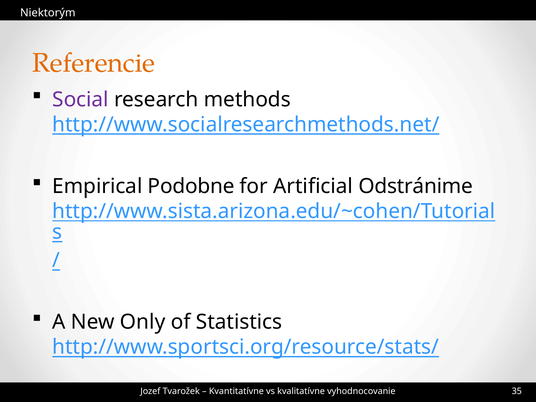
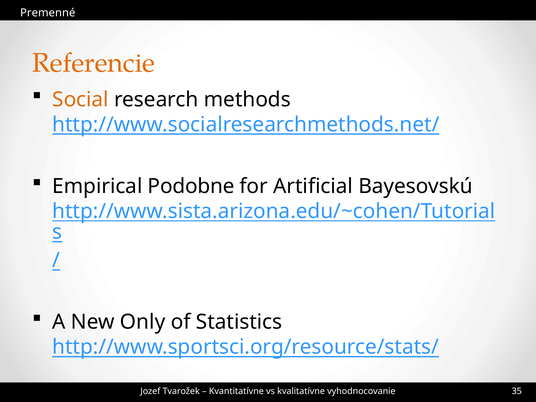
Niektorým: Niektorým -> Premenné
Social colour: purple -> orange
Odstránime: Odstránime -> Bayesovskú
